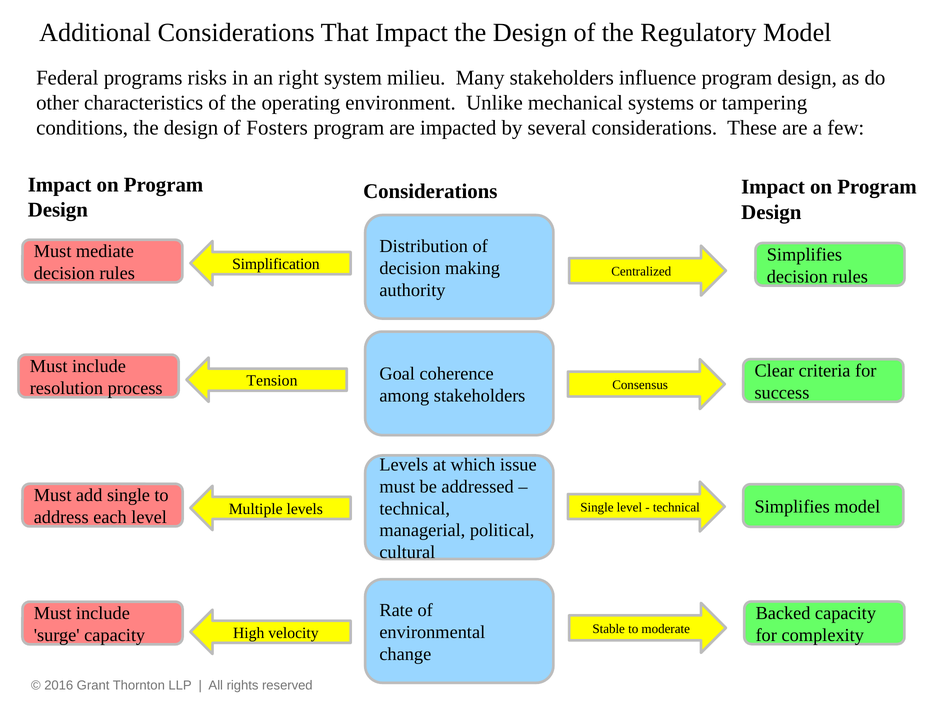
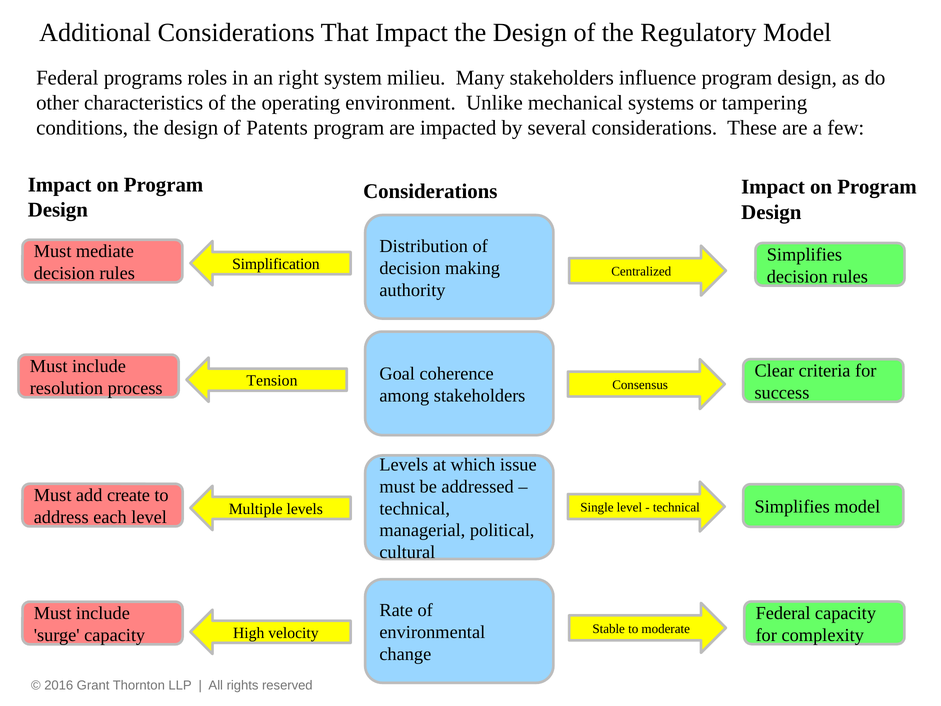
risks: risks -> roles
Fosters: Fosters -> Patents
add single: single -> create
Backed at (783, 613): Backed -> Federal
